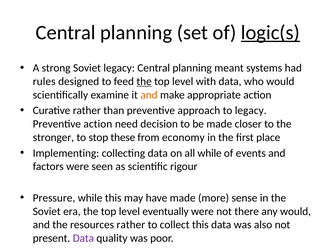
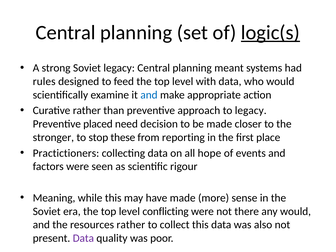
the at (144, 81) underline: present -> none
and at (149, 95) colour: orange -> blue
Preventive action: action -> placed
economy: economy -> reporting
Implementing: Implementing -> Practictioners
all while: while -> hope
Pressure: Pressure -> Meaning
eventually: eventually -> conflicting
